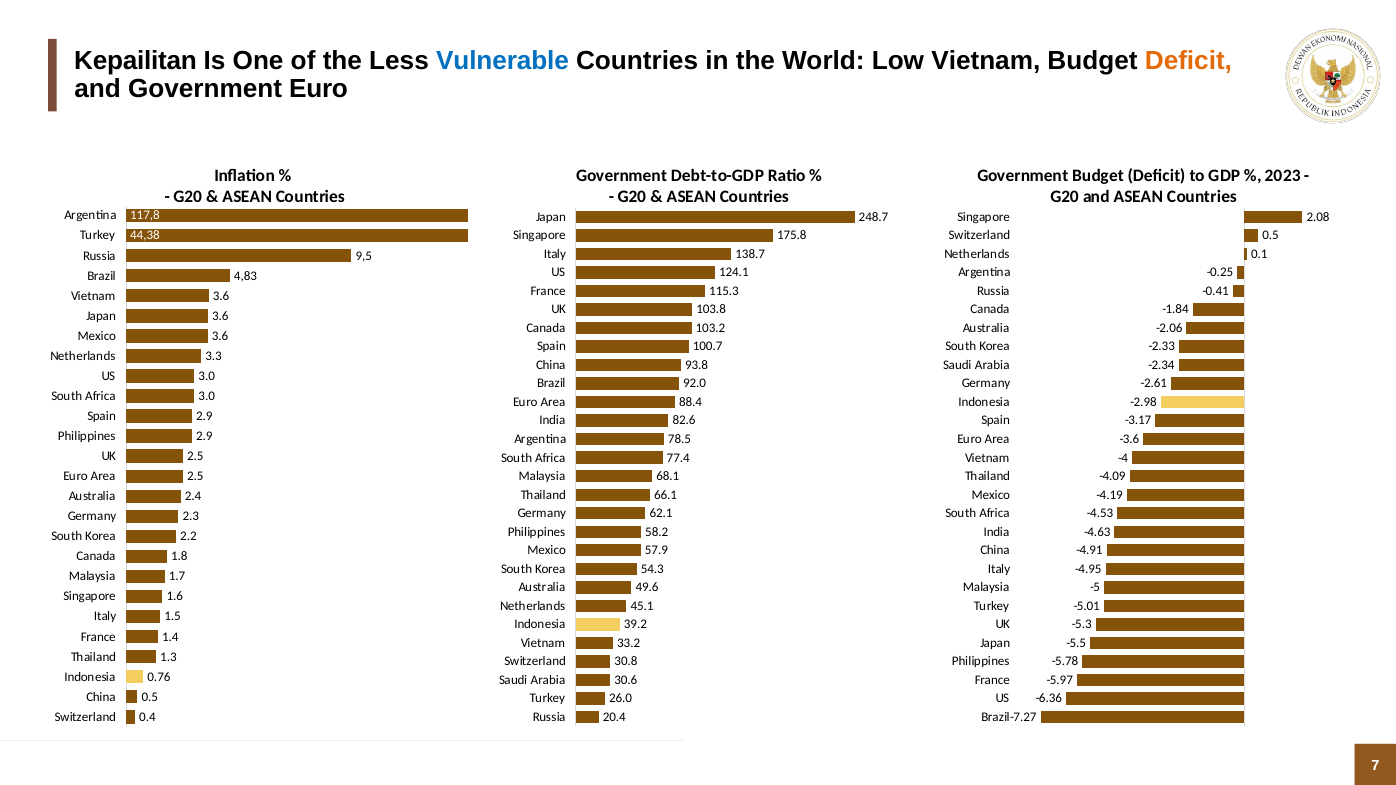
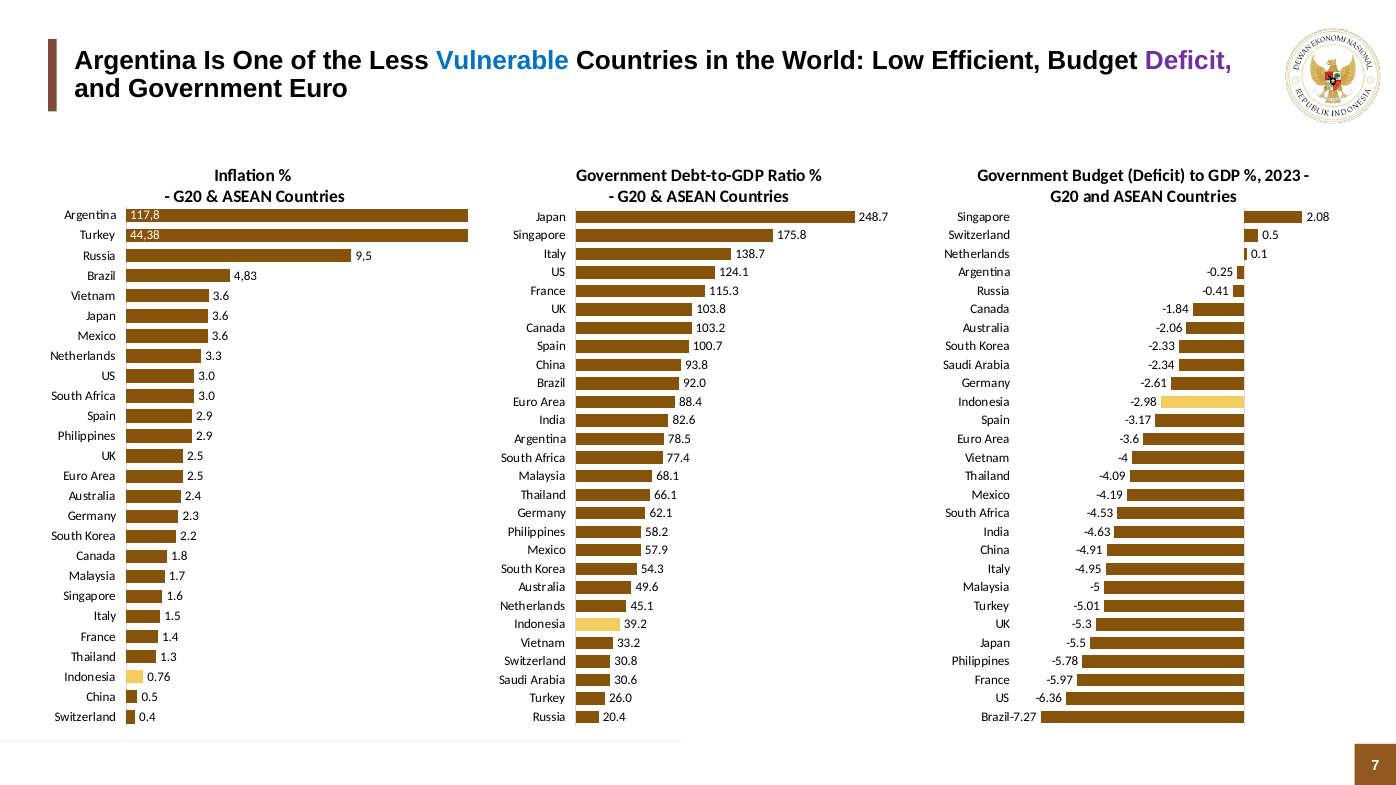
Kepailitan at (136, 61): Kepailitan -> Argentina
Low Vietnam: Vietnam -> Efficient
Deficit at (1188, 61) colour: orange -> purple
